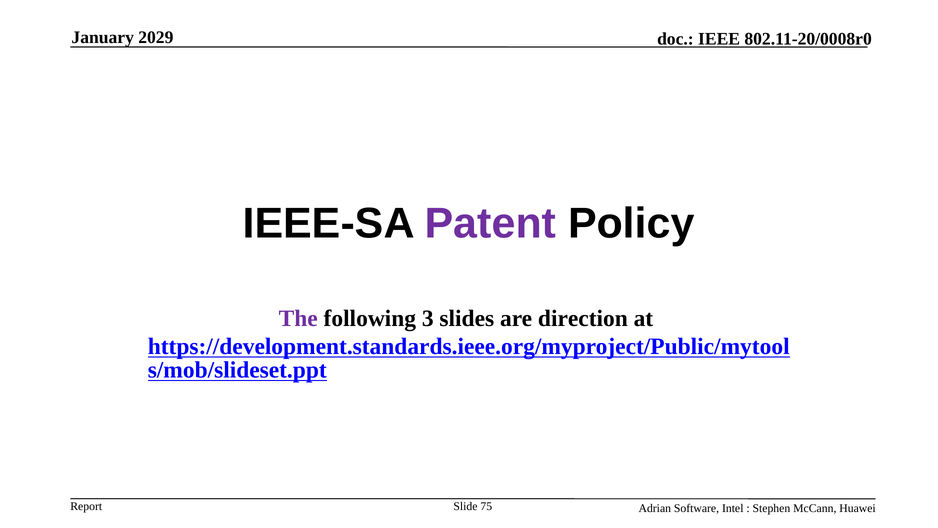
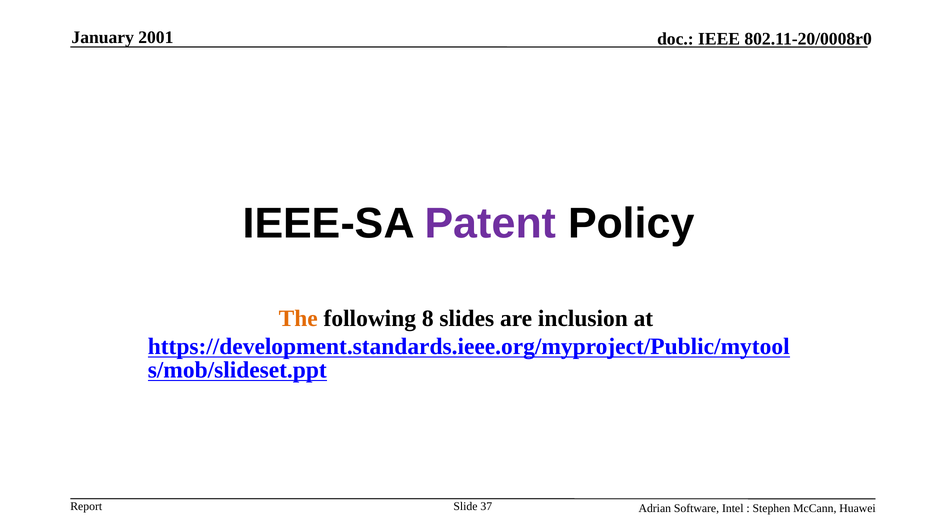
2029: 2029 -> 2001
The colour: purple -> orange
3: 3 -> 8
direction: direction -> inclusion
75: 75 -> 37
